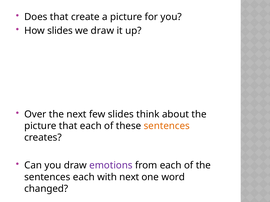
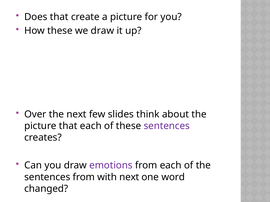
How slides: slides -> these
sentences at (167, 126) colour: orange -> purple
sentences each: each -> from
